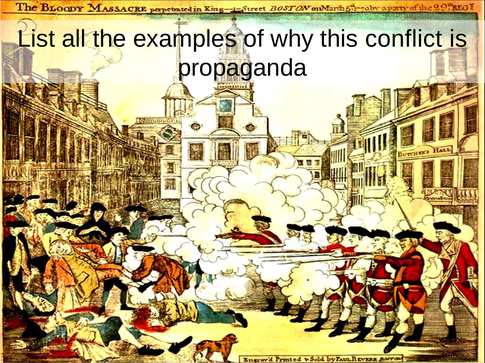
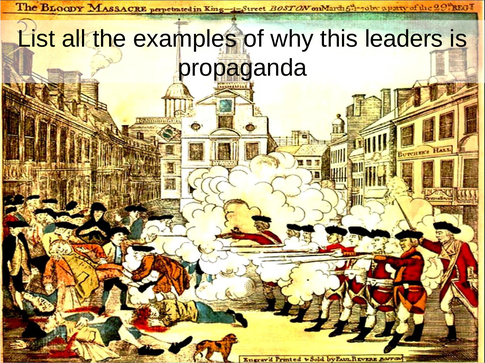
conflict: conflict -> leaders
